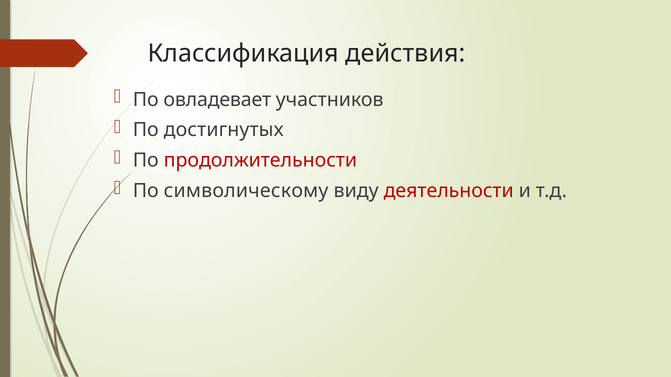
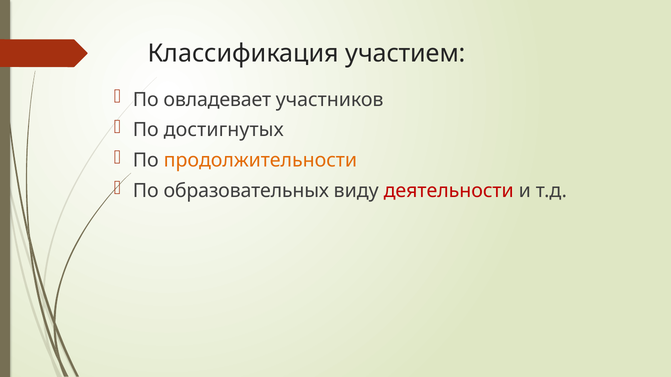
действия: действия -> участием
продолжительности colour: red -> orange
символическому: символическому -> образовательных
